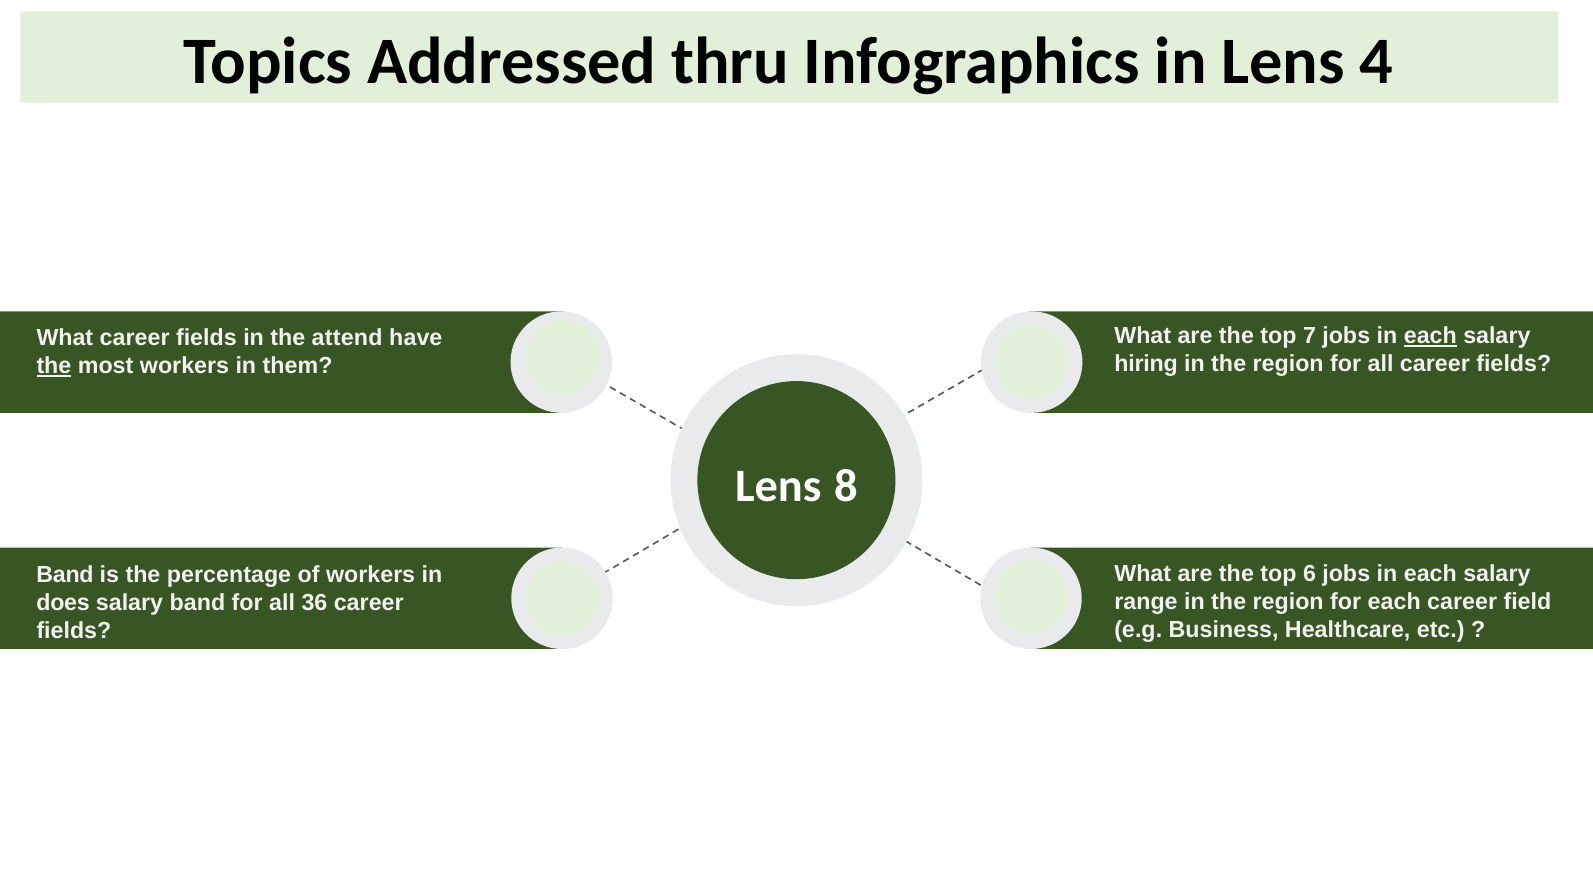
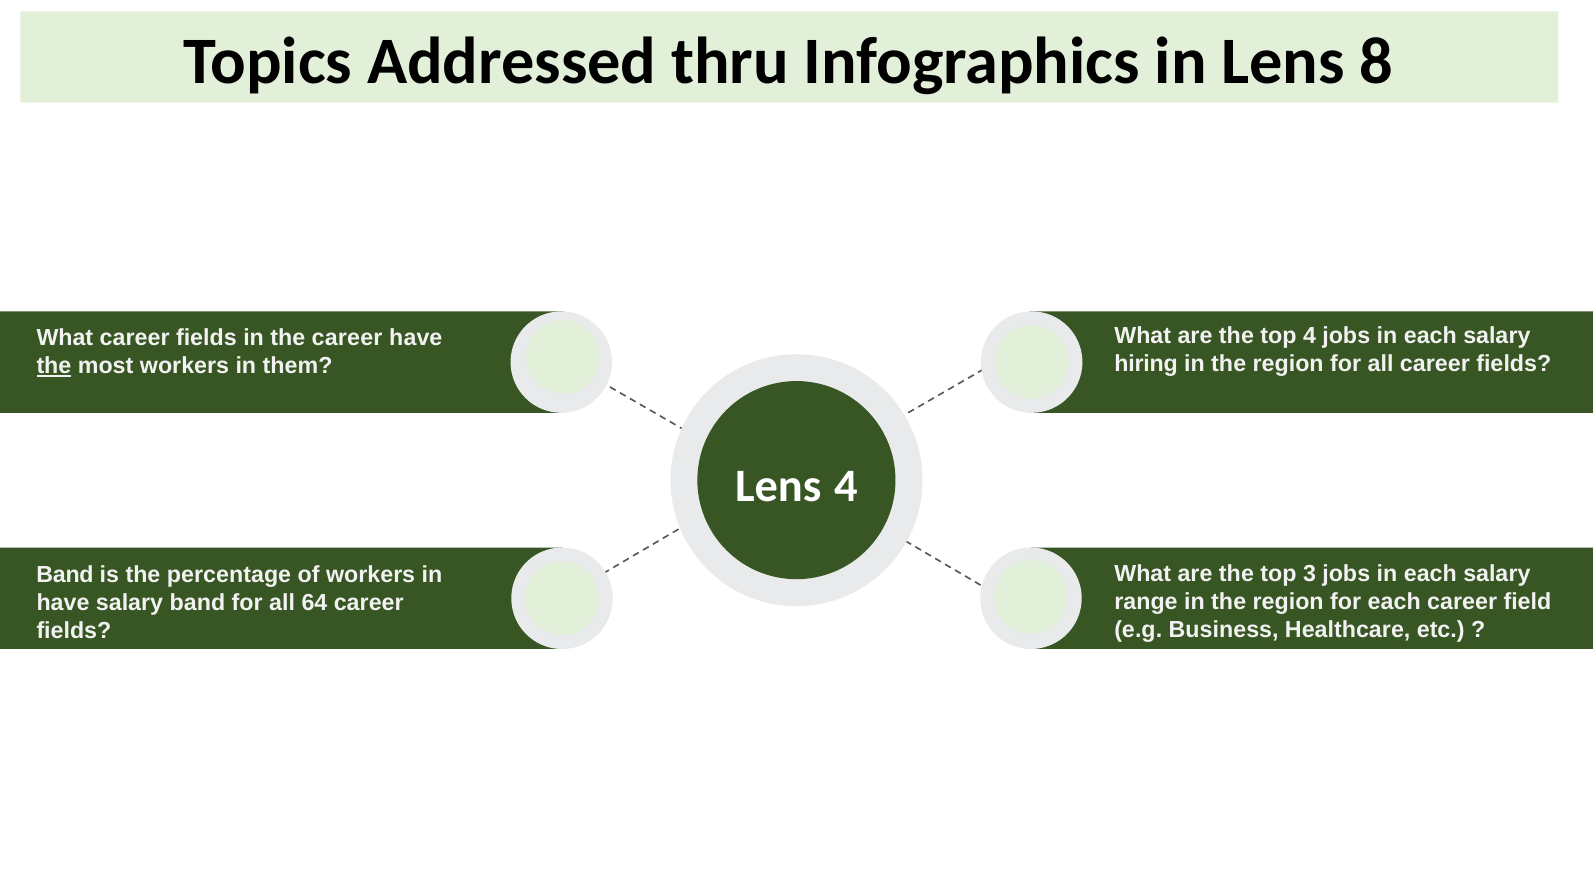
4: 4 -> 8
top 7: 7 -> 4
each at (1430, 336) underline: present -> none
the attend: attend -> career
Lens 8: 8 -> 4
6: 6 -> 3
does at (63, 603): does -> have
36: 36 -> 64
